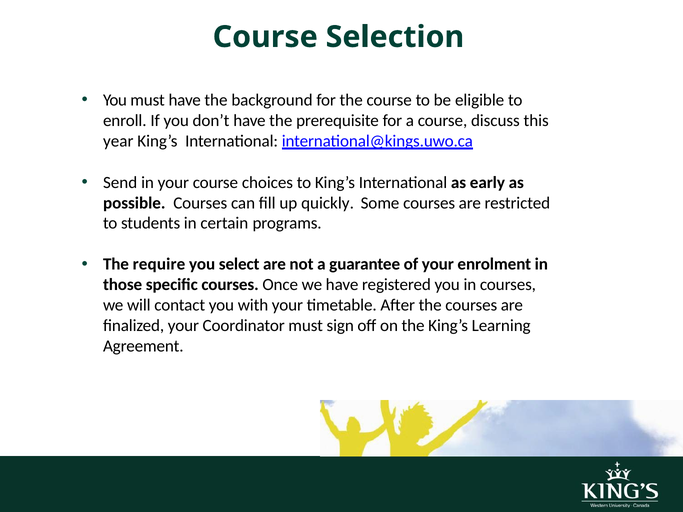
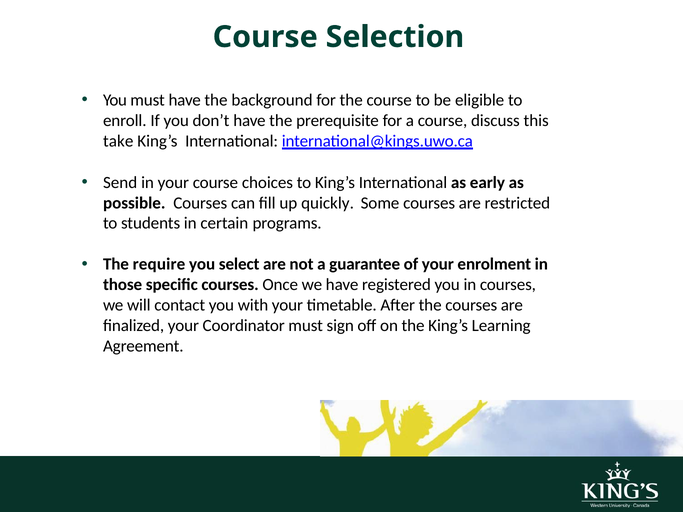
year: year -> take
